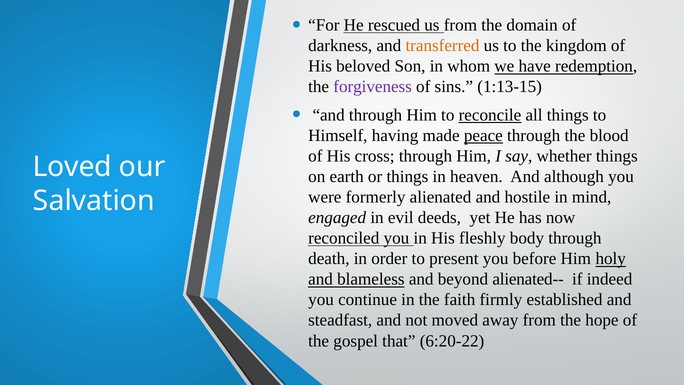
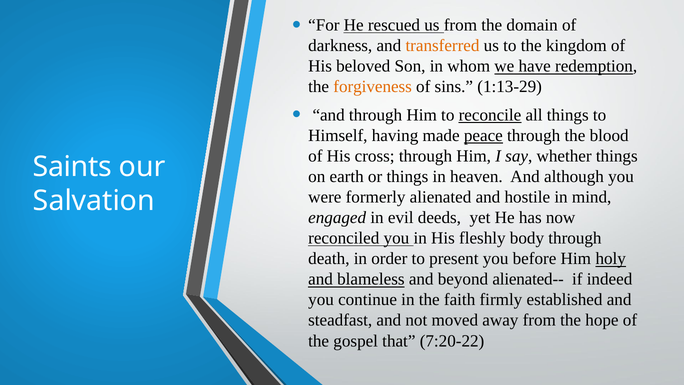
forgiveness colour: purple -> orange
1:13-15: 1:13-15 -> 1:13-29
Loved: Loved -> Saints
6:20-22: 6:20-22 -> 7:20-22
